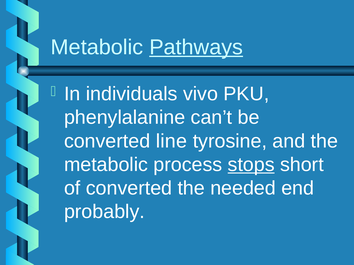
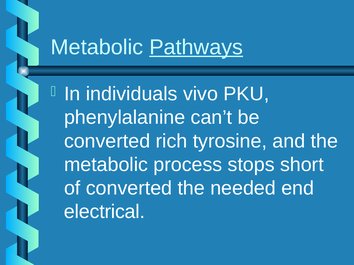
line: line -> rich
stops underline: present -> none
probably: probably -> electrical
